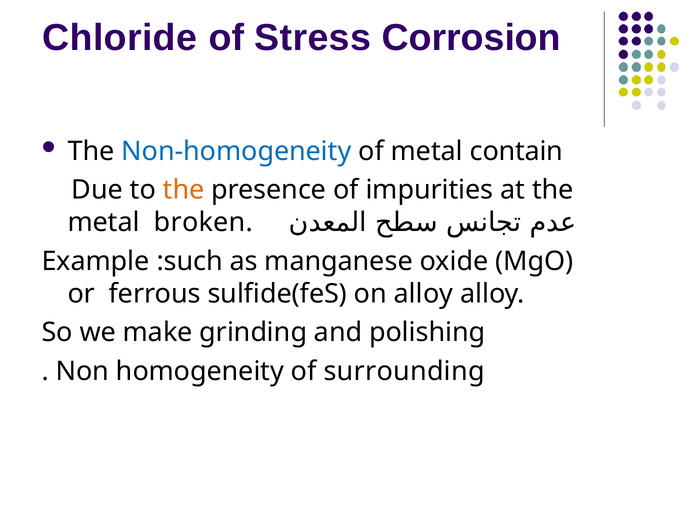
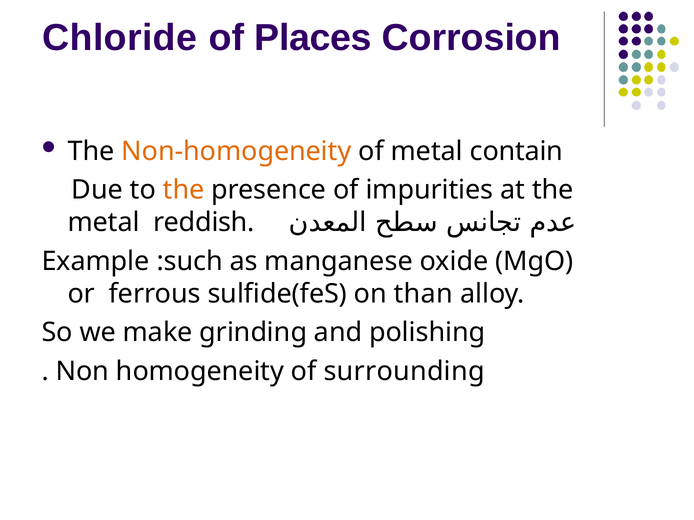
Stress: Stress -> Places
Non-homogeneity colour: blue -> orange
broken: broken -> reddish
on alloy: alloy -> than
